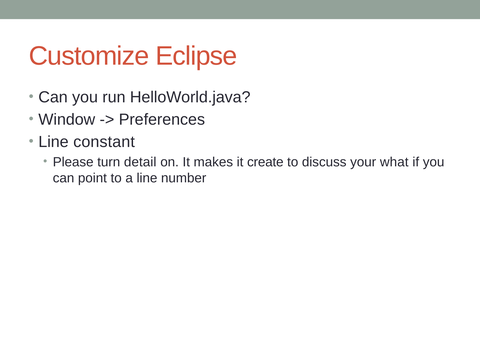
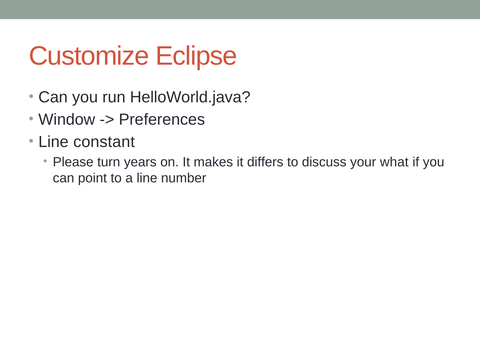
detail: detail -> years
create: create -> differs
